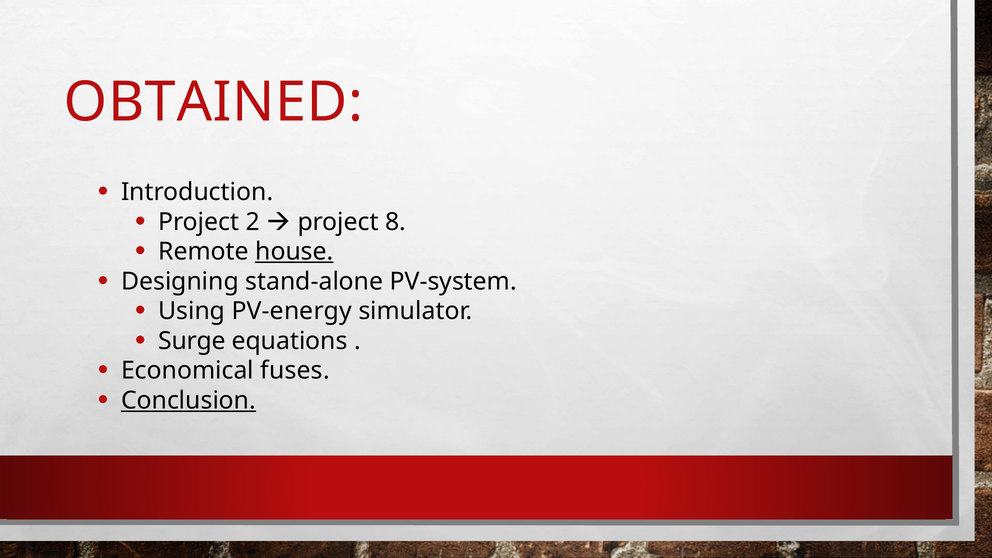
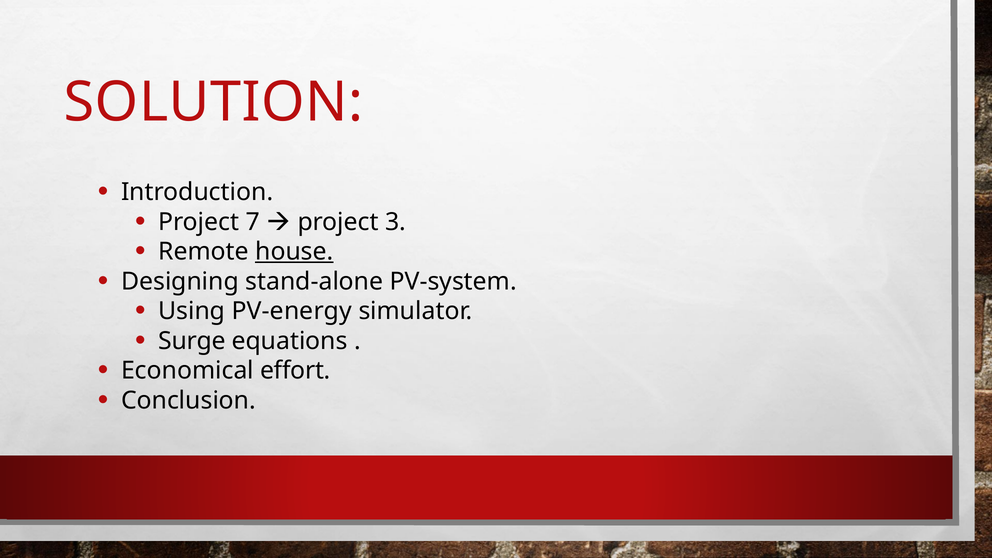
OBTAINED: OBTAINED -> SOLUTION
2: 2 -> 7
8: 8 -> 3
fuses: fuses -> effort
Conclusion underline: present -> none
